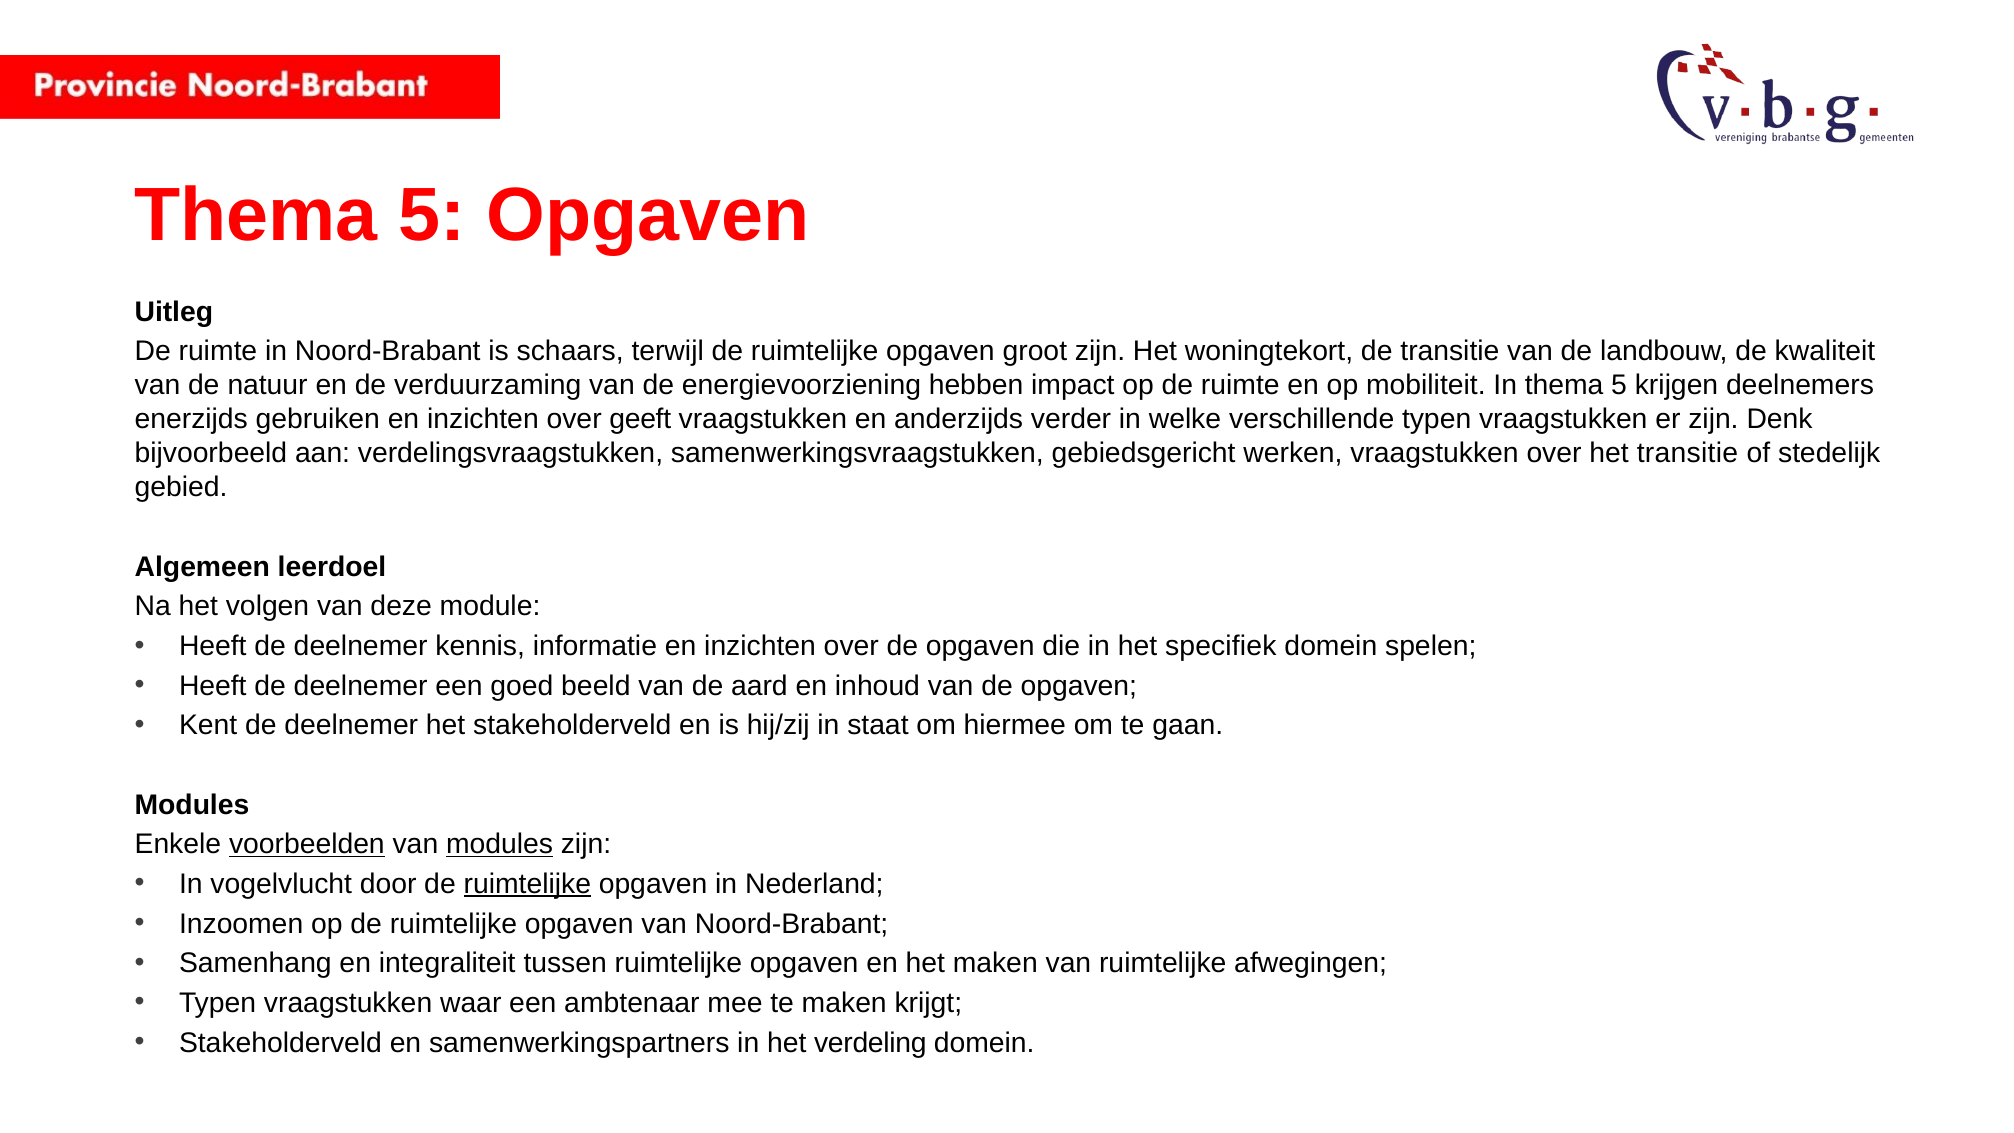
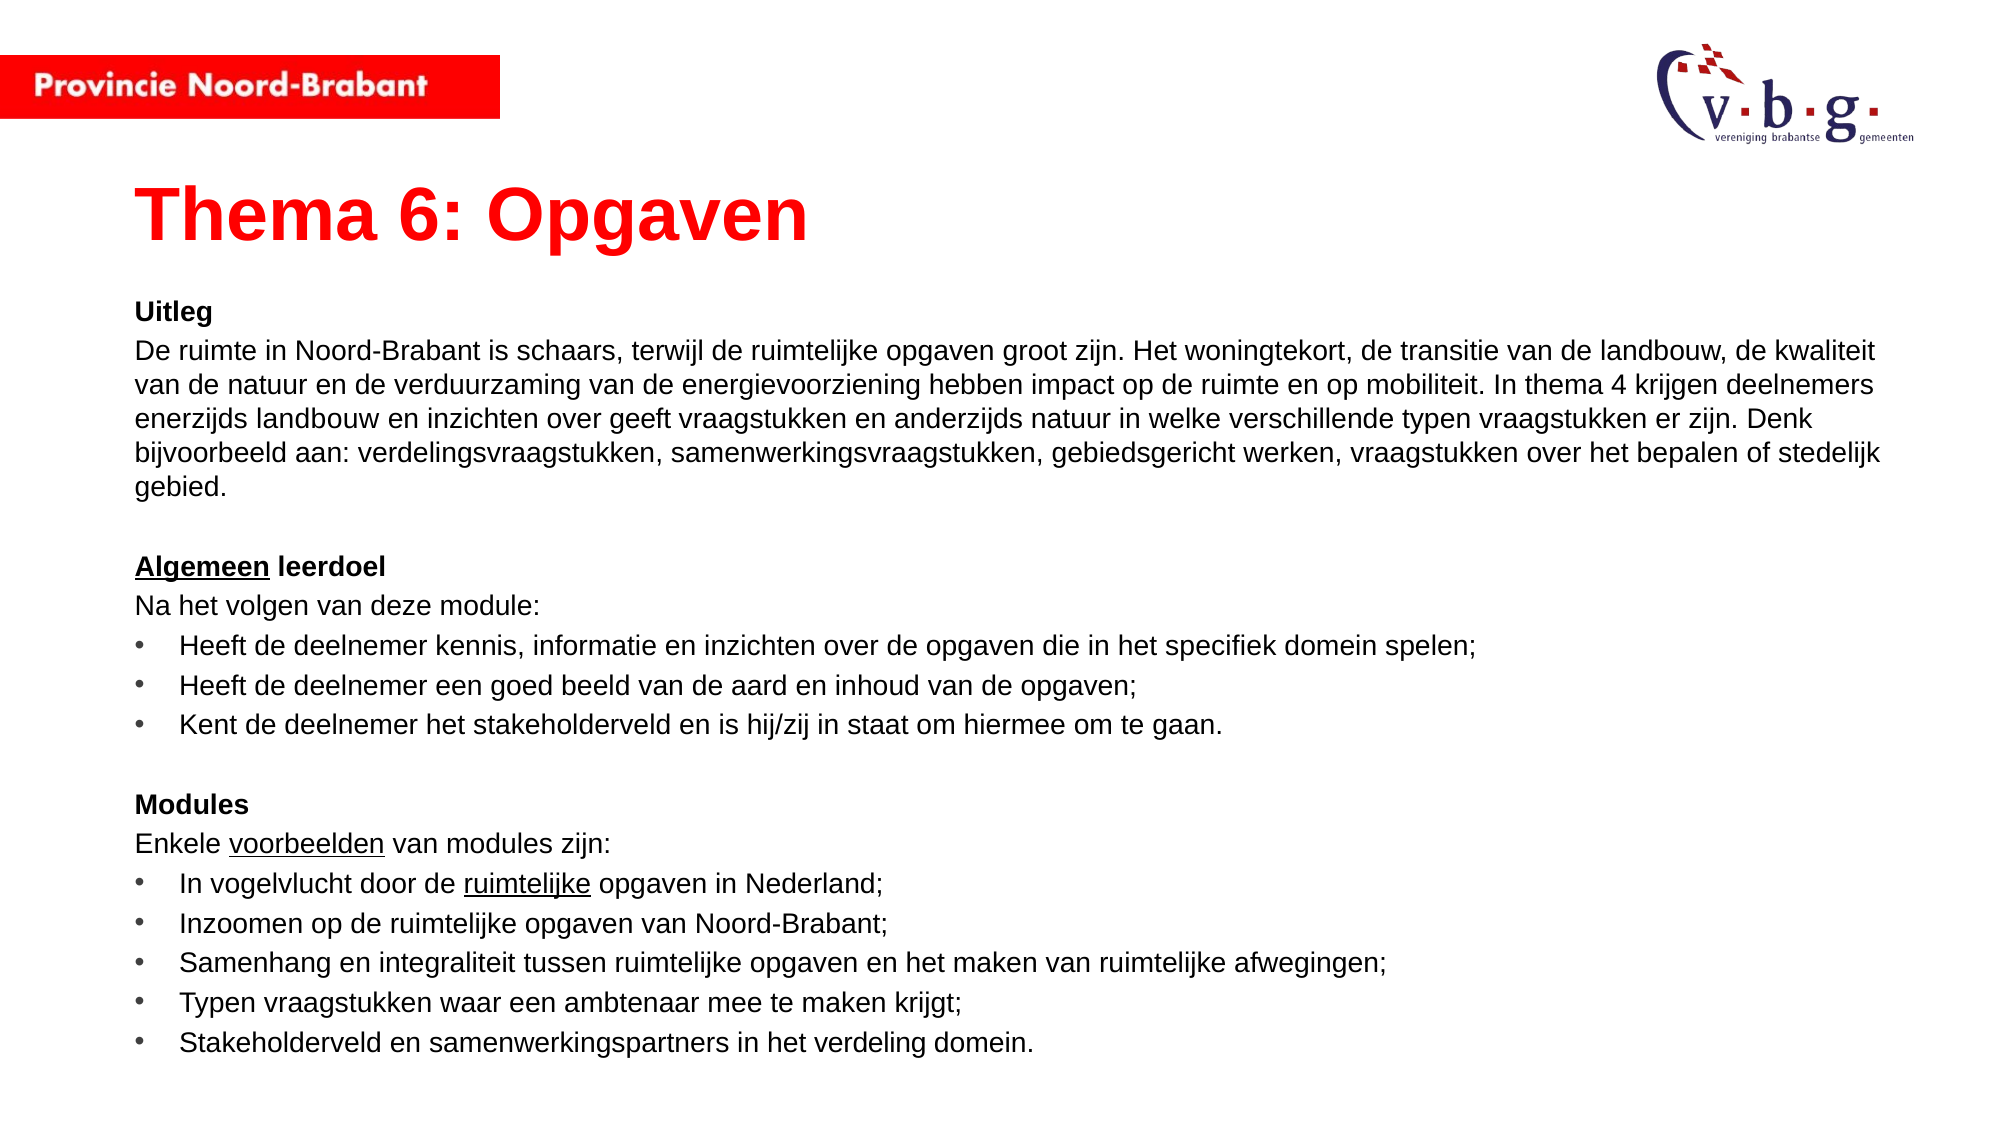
5 at (432, 216): 5 -> 6
In thema 5: 5 -> 4
enerzijds gebruiken: gebruiken -> landbouw
anderzijds verder: verder -> natuur
het transitie: transitie -> bepalen
Algemeen underline: none -> present
modules at (500, 844) underline: present -> none
